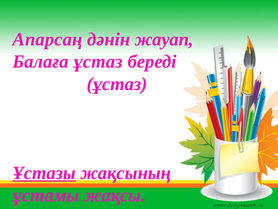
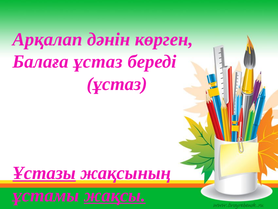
Апарсаң: Апарсаң -> Арқалап
жауап: жауап -> көрген
жақсы underline: none -> present
